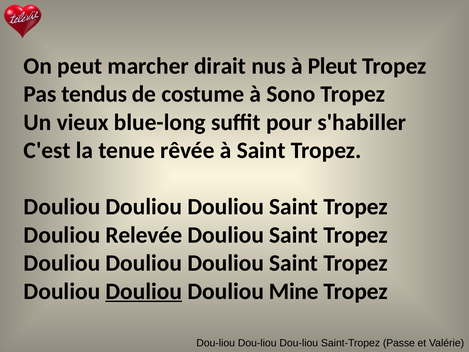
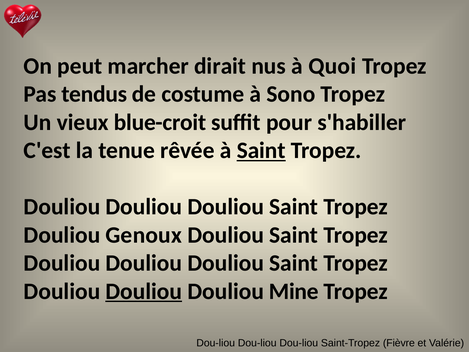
Pleut: Pleut -> Quoi
blue-long: blue-long -> blue-croit
Saint at (261, 150) underline: none -> present
Relevée: Relevée -> Genoux
Passe: Passe -> Fièvre
